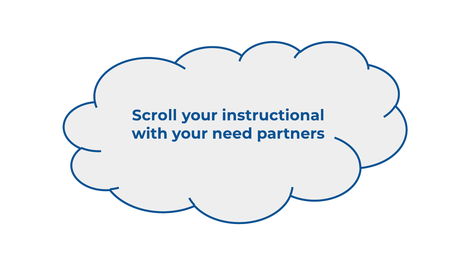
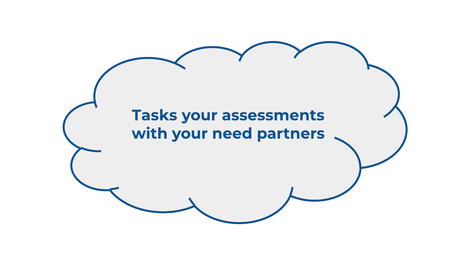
Scroll: Scroll -> Tasks
instructional: instructional -> assessments
